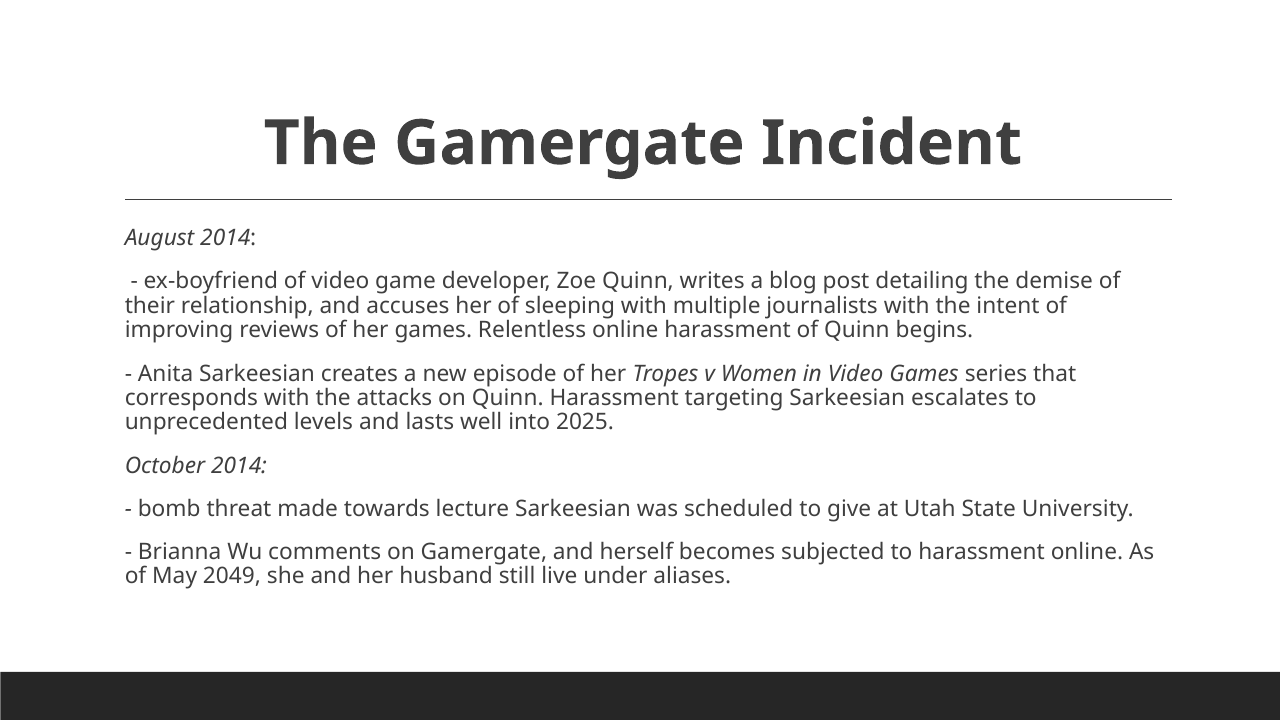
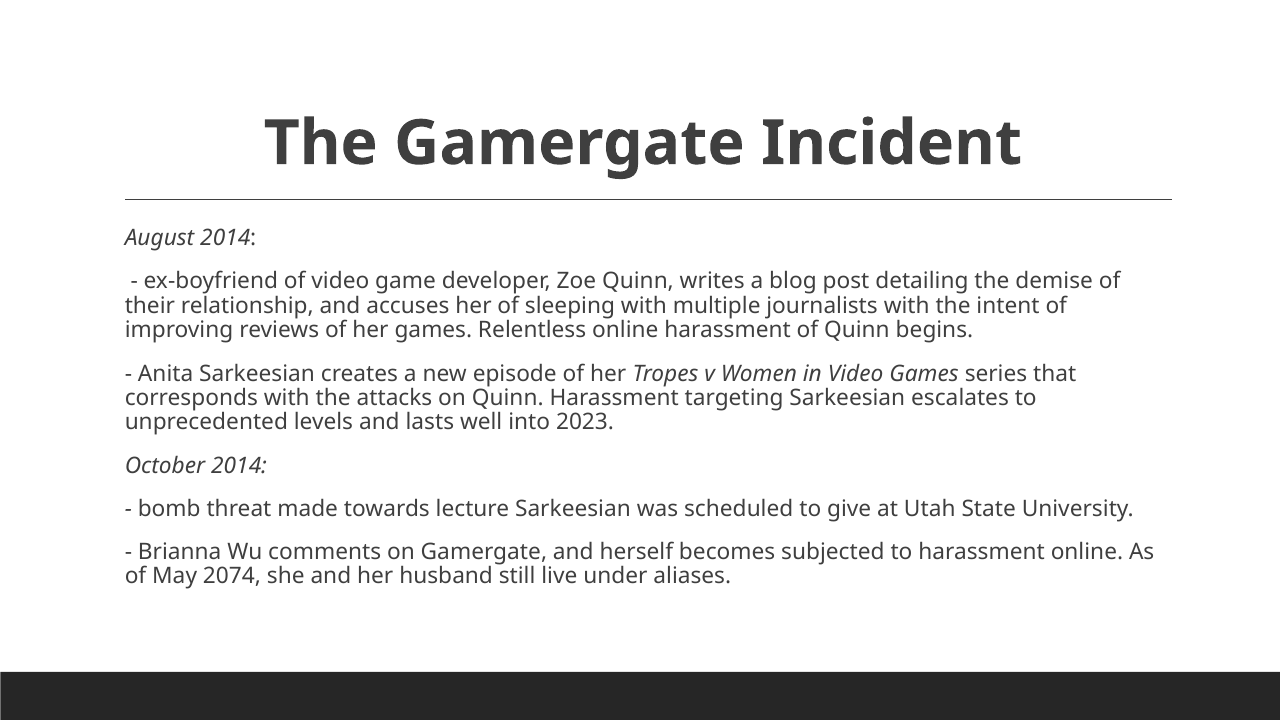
2025: 2025 -> 2023
2049: 2049 -> 2074
